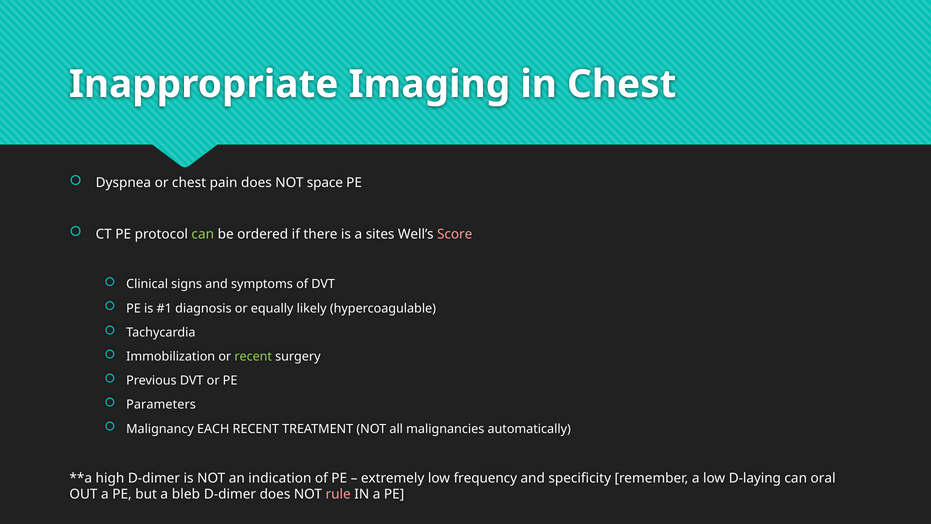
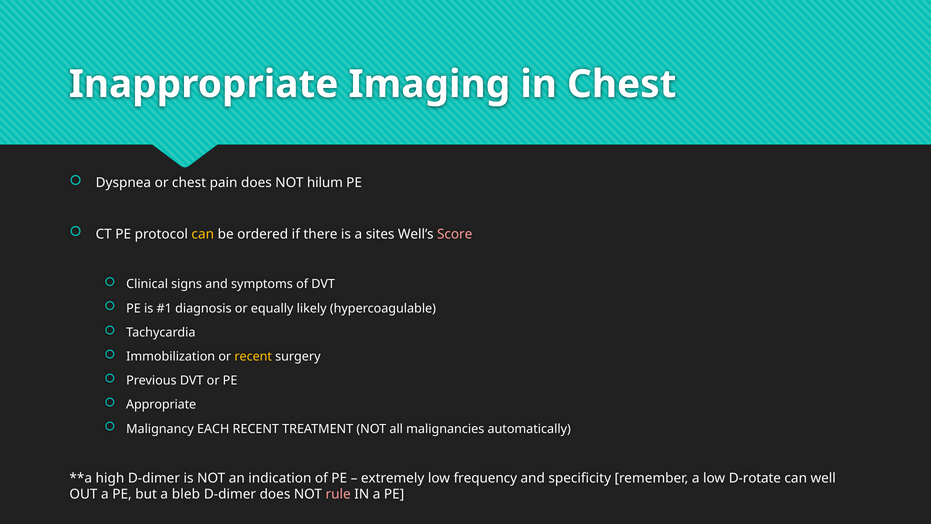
space: space -> hilum
can at (203, 234) colour: light green -> yellow
recent at (253, 356) colour: light green -> yellow
Parameters: Parameters -> Appropriate
D-laying: D-laying -> D-rotate
oral: oral -> well
